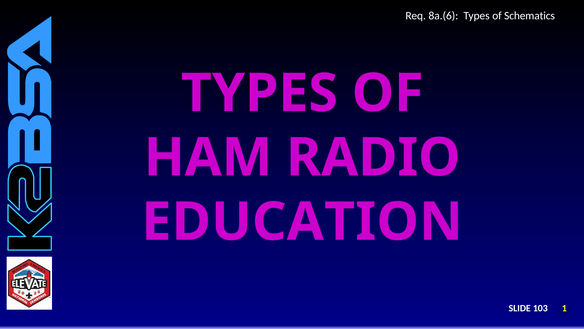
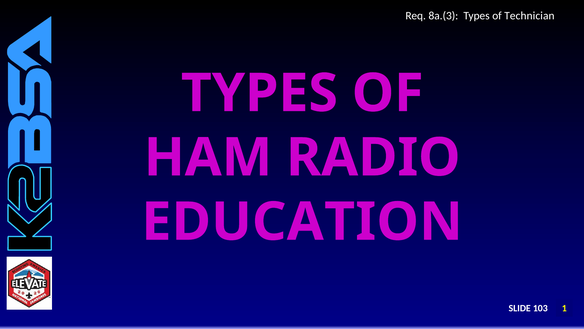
8a.(6: 8a.(6 -> 8a.(3
Schematics: Schematics -> Technician
